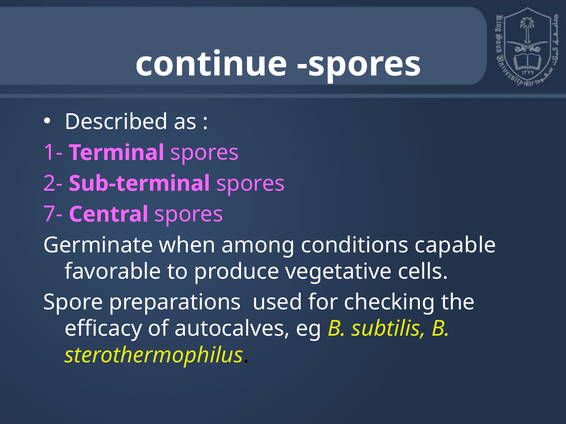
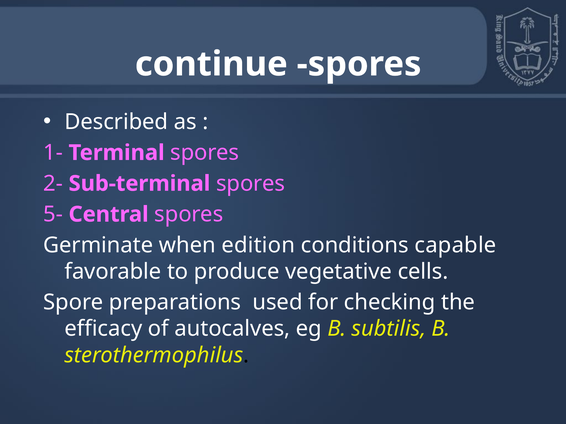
7-: 7- -> 5-
among: among -> edition
